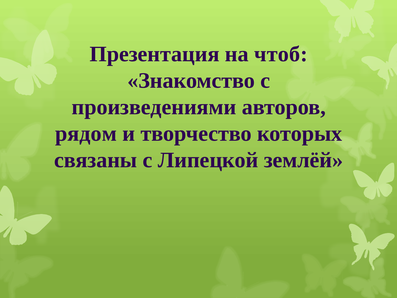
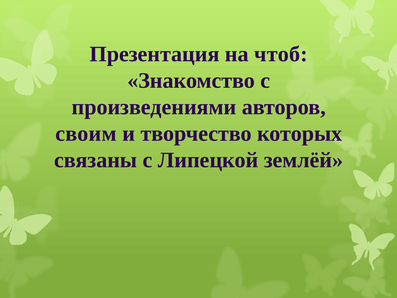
рядом: рядом -> своим
